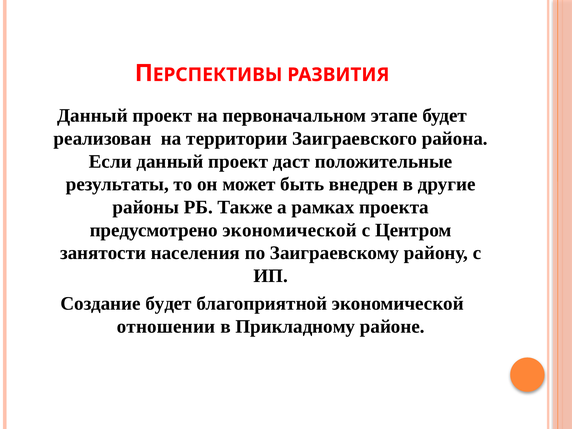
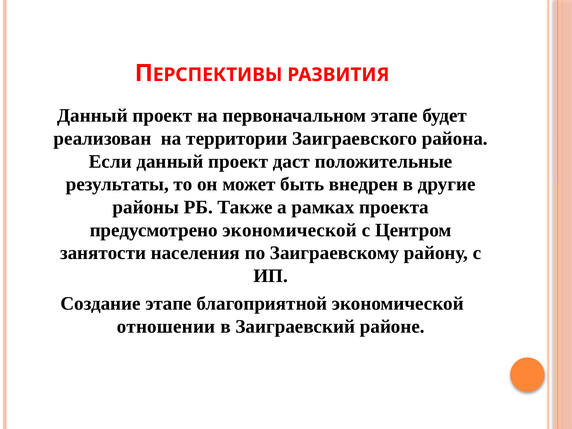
Создание будет: будет -> этапе
Прикладному: Прикладному -> Заиграевский
